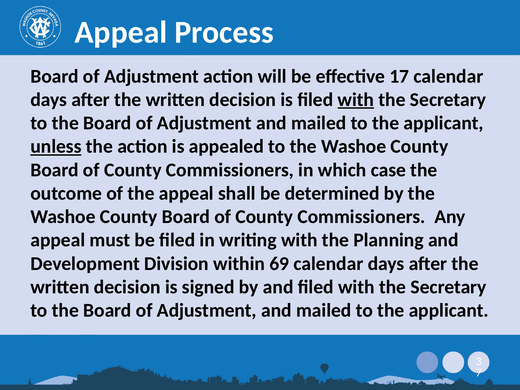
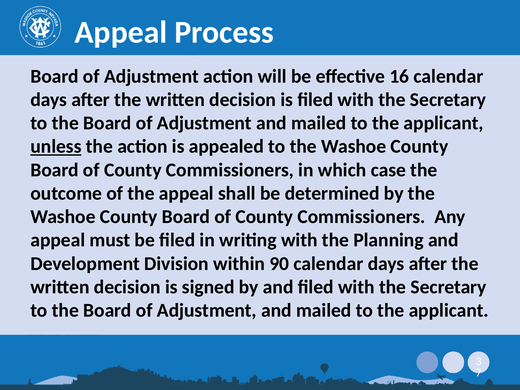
17: 17 -> 16
with at (356, 100) underline: present -> none
69: 69 -> 90
